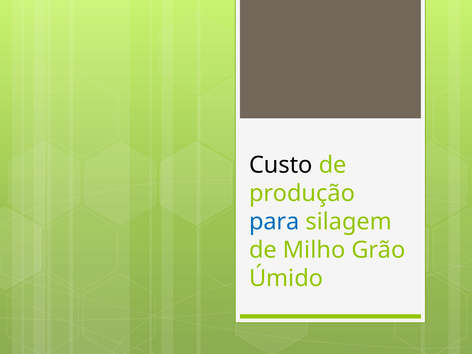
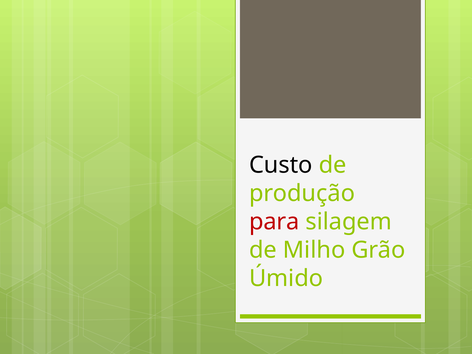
para colour: blue -> red
